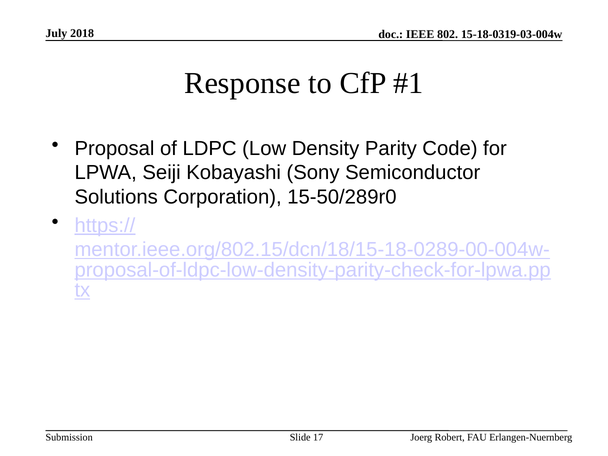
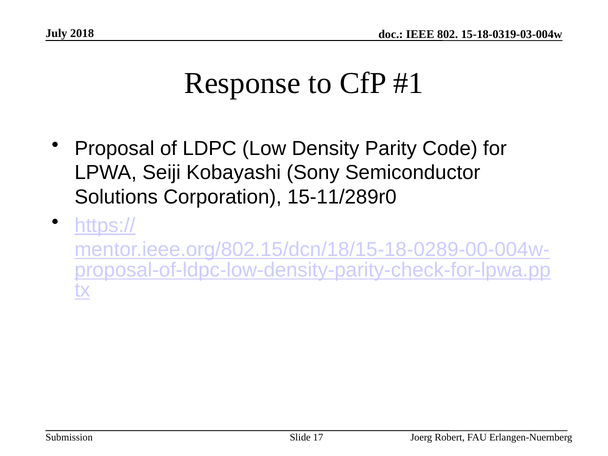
15-50/289r0: 15-50/289r0 -> 15-11/289r0
